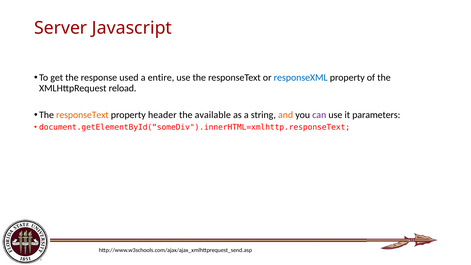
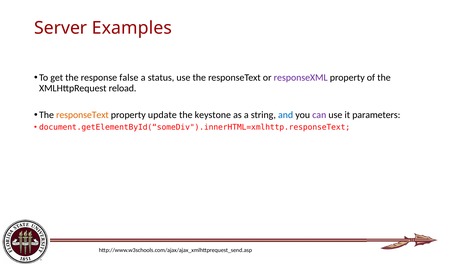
Javascript: Javascript -> Examples
used: used -> false
entire: entire -> status
responseXML colour: blue -> purple
header: header -> update
available: available -> keystone
and colour: orange -> blue
